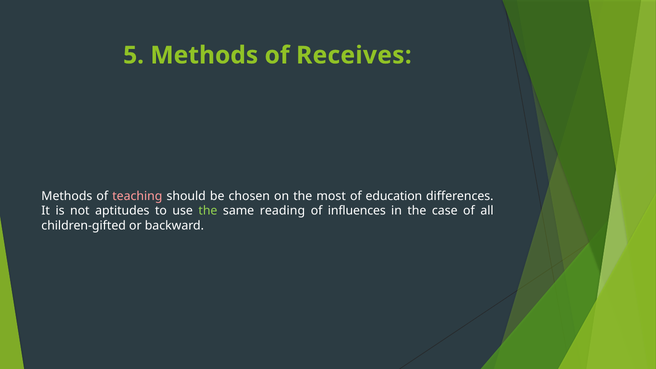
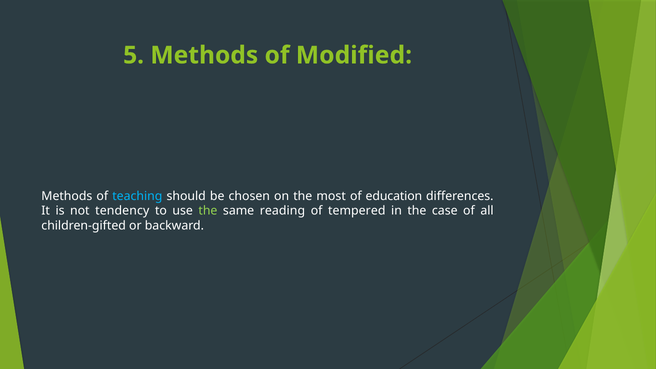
Receives: Receives -> Modified
teaching colour: pink -> light blue
aptitudes: aptitudes -> tendency
influences: influences -> tempered
